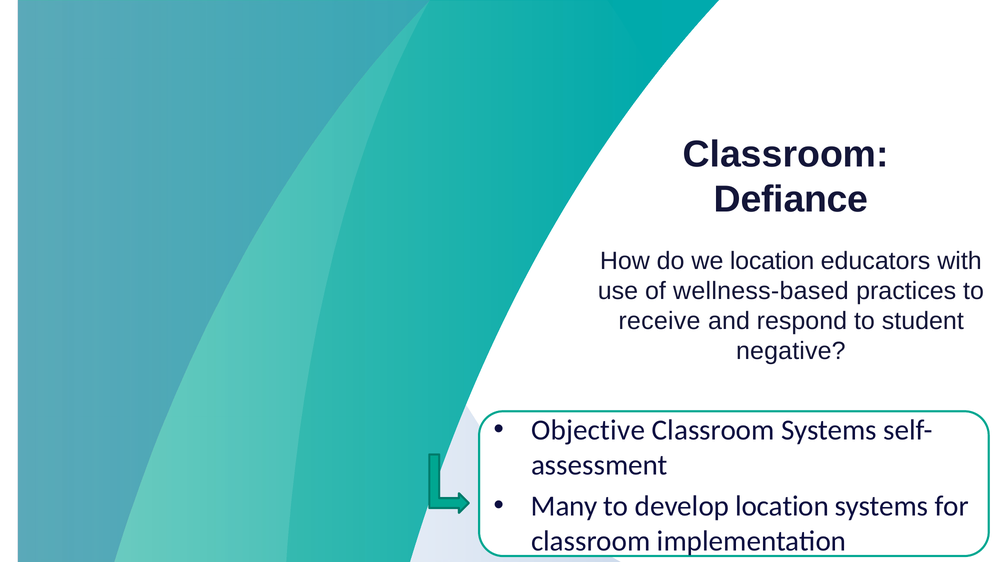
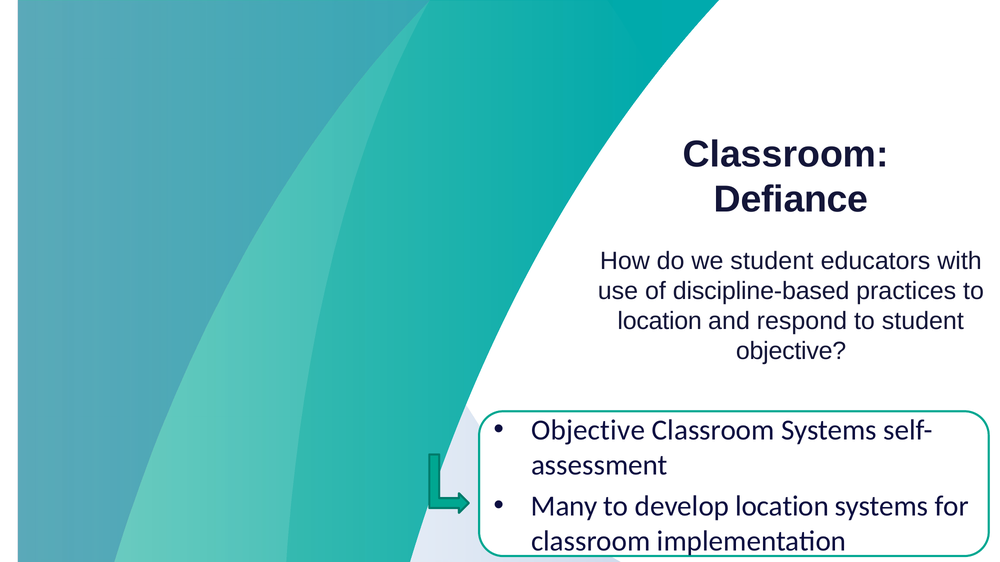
we location: location -> student
wellness-based: wellness-based -> discipline-based
receive at (659, 321): receive -> location
negative at (791, 351): negative -> objective
